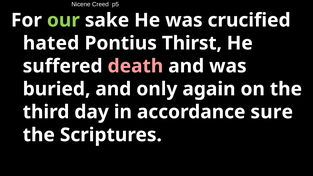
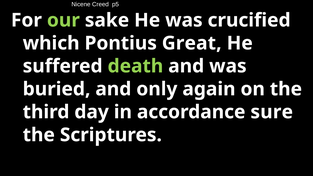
hated: hated -> which
Thirst: Thirst -> Great
death colour: pink -> light green
